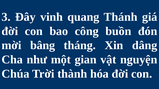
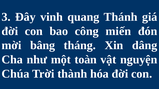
buồn: buồn -> miến
gian: gian -> toàn
